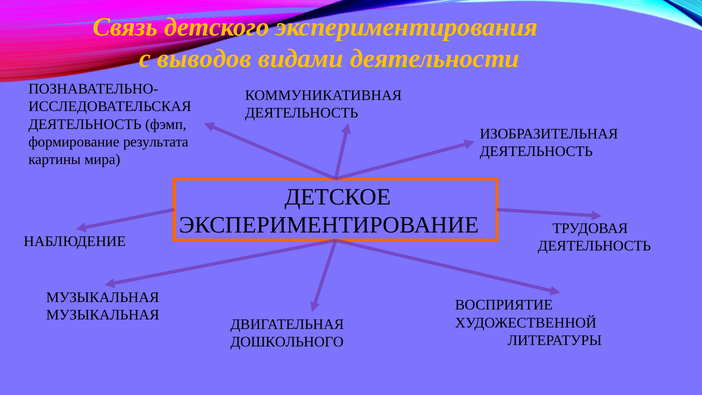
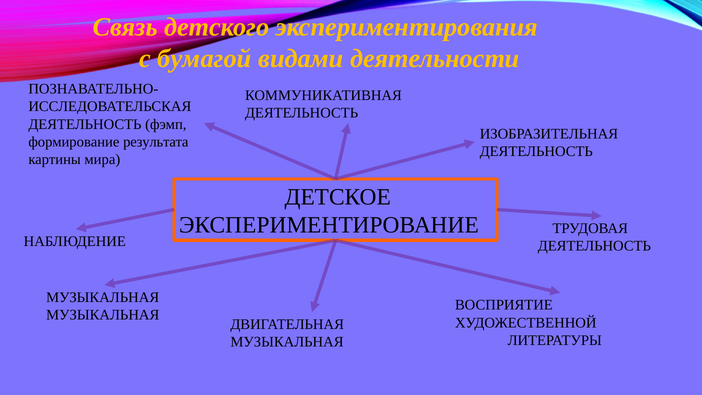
выводов: выводов -> бумагой
ДОШКОЛЬНОГО at (287, 342): ДОШКОЛЬНОГО -> МУЗЫКАЛЬНАЯ
